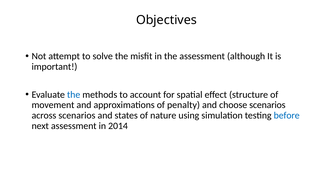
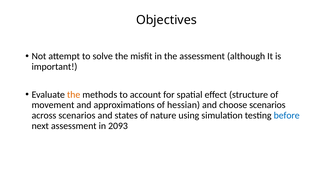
the at (74, 95) colour: blue -> orange
penalty: penalty -> hessian
2014: 2014 -> 2093
